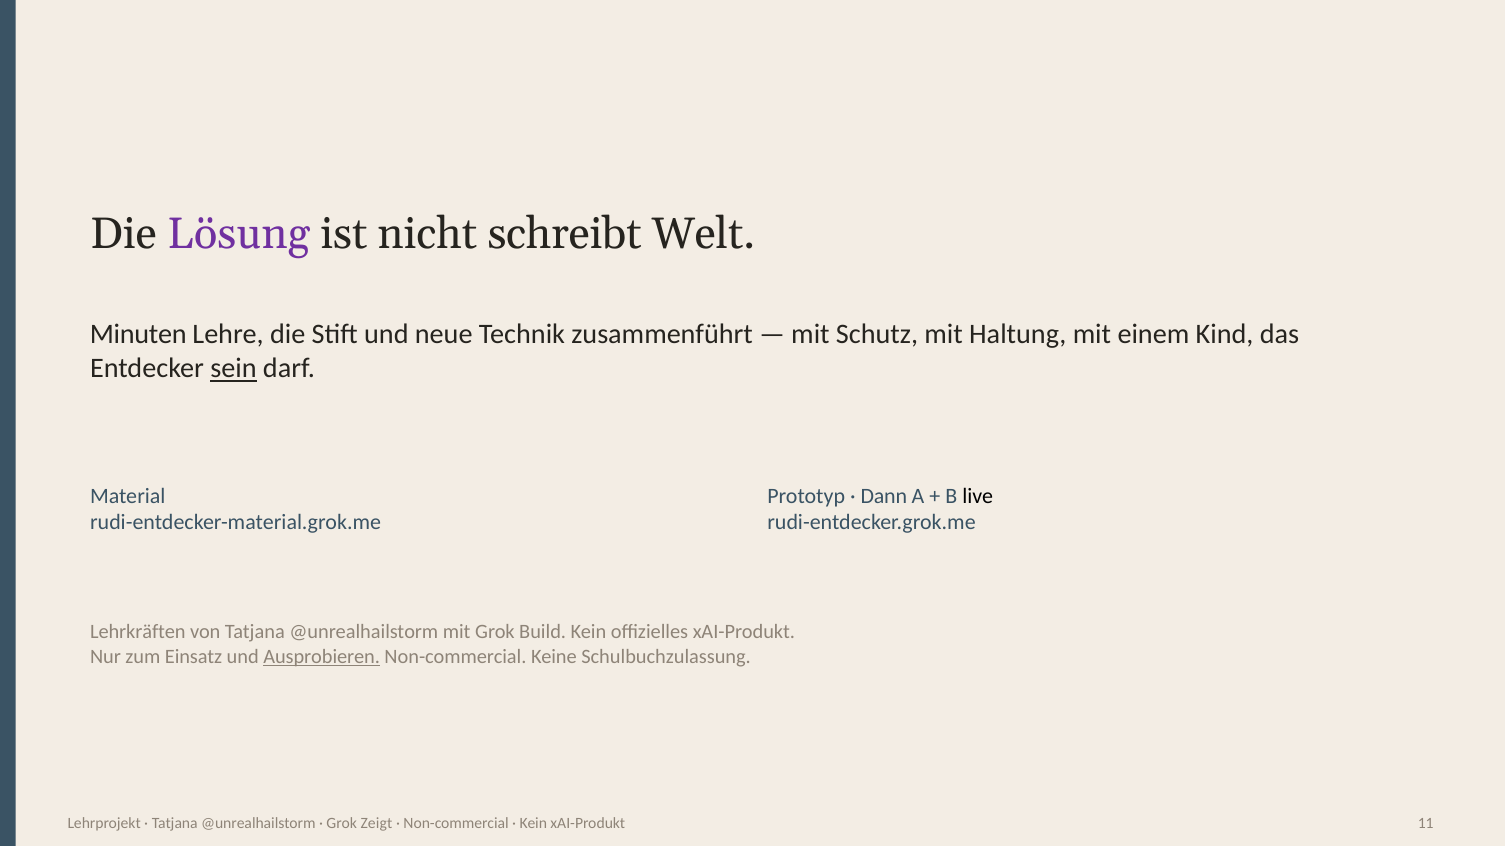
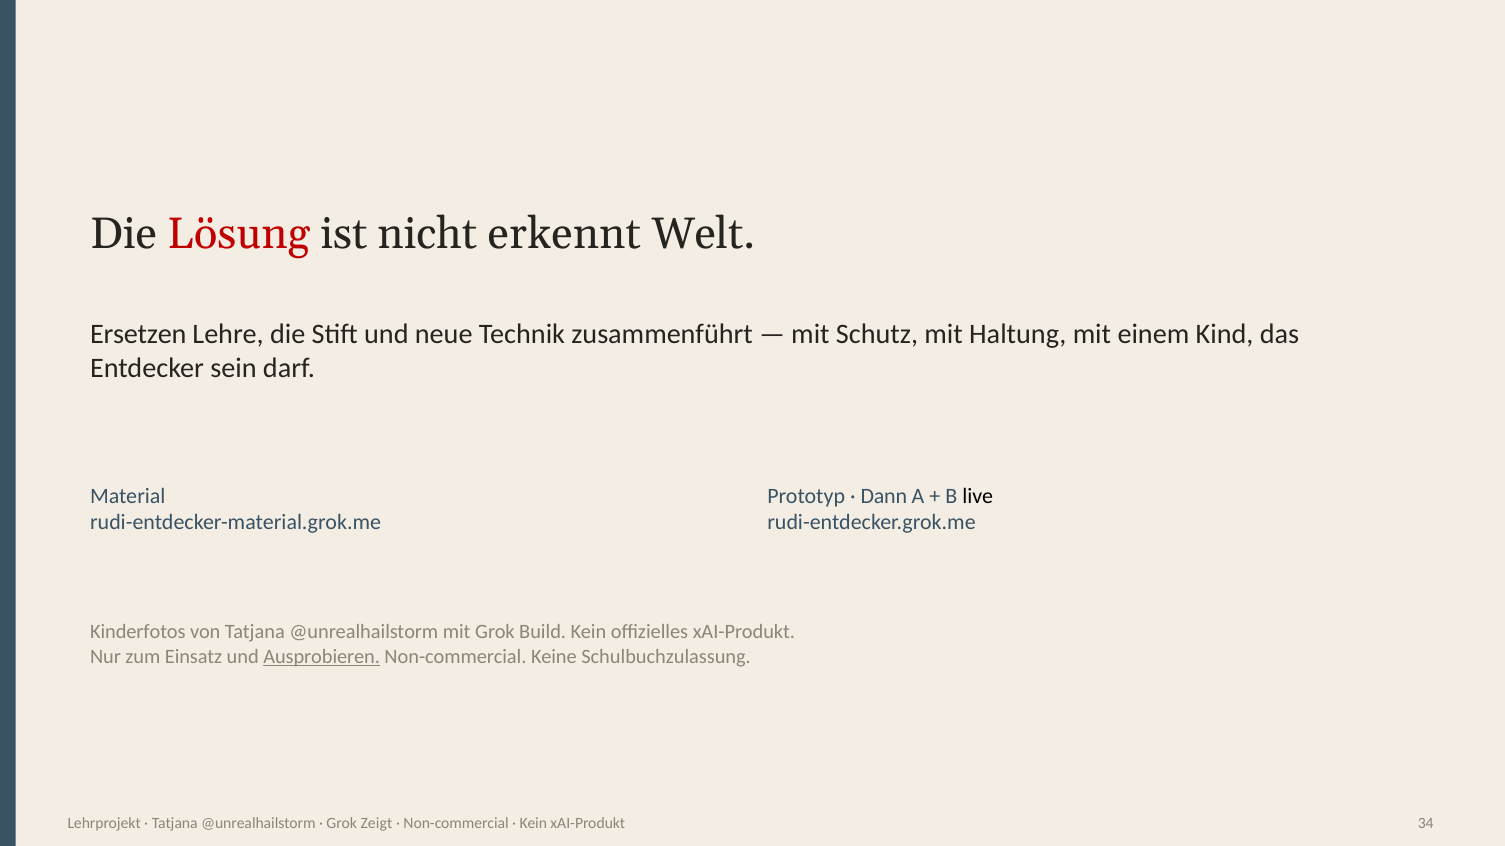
Lösung colour: purple -> red
schreibt: schreibt -> erkennt
Minuten: Minuten -> Ersetzen
sein underline: present -> none
Lehrkräften: Lehrkräften -> Kinderfotos
11: 11 -> 34
